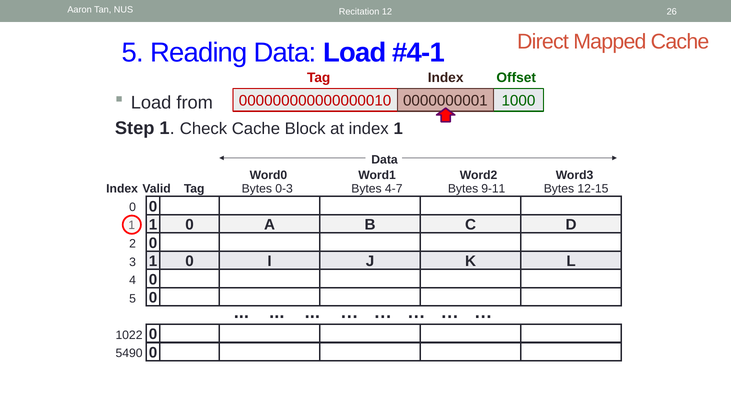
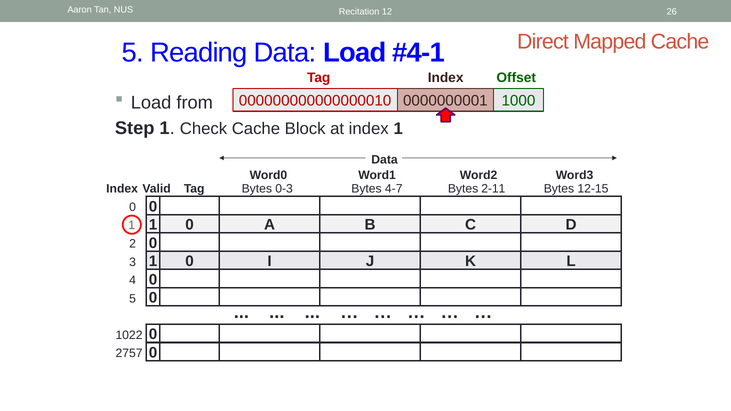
9-11: 9-11 -> 2-11
5490: 5490 -> 2757
